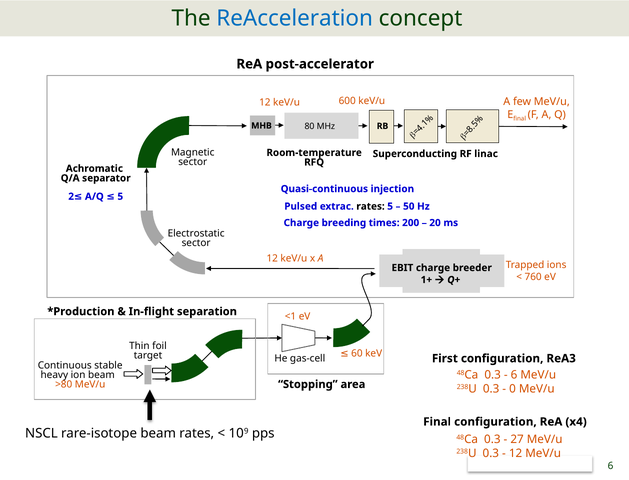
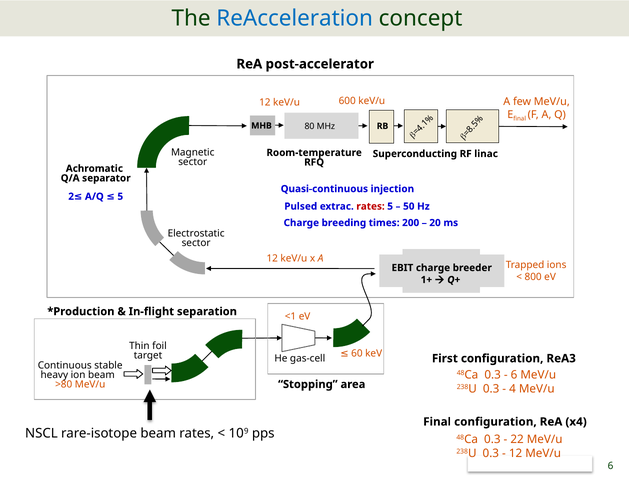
rates at (371, 206) colour: black -> red
760: 760 -> 800
0 at (513, 388): 0 -> 4
27: 27 -> 22
